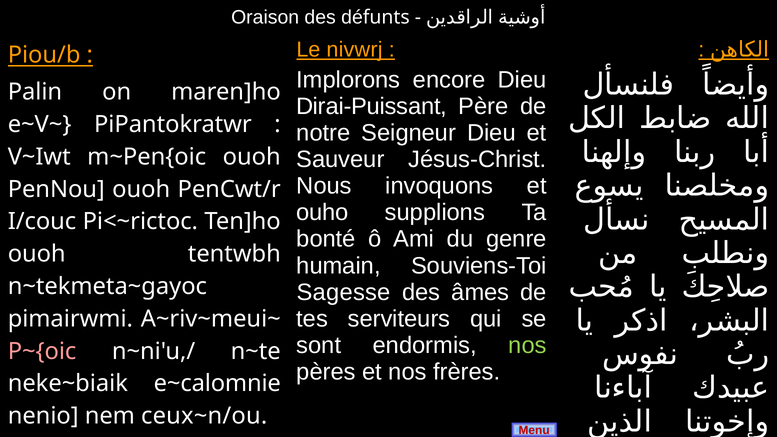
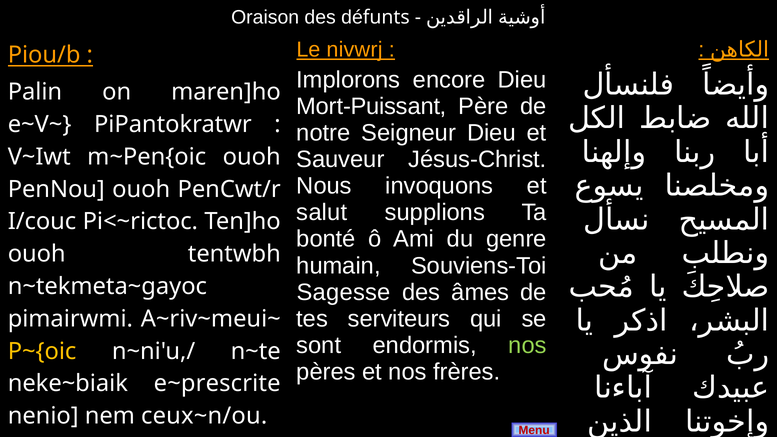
Dirai-Puissant: Dirai-Puissant -> Mort-Puissant
ouho: ouho -> salut
P~{oic colour: pink -> yellow
e~calomnie: e~calomnie -> e~prescrite
